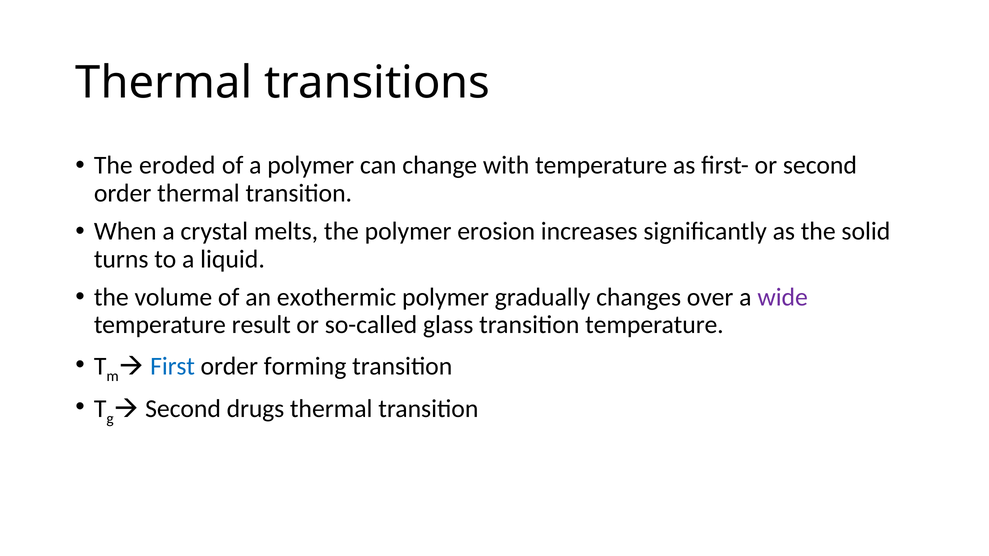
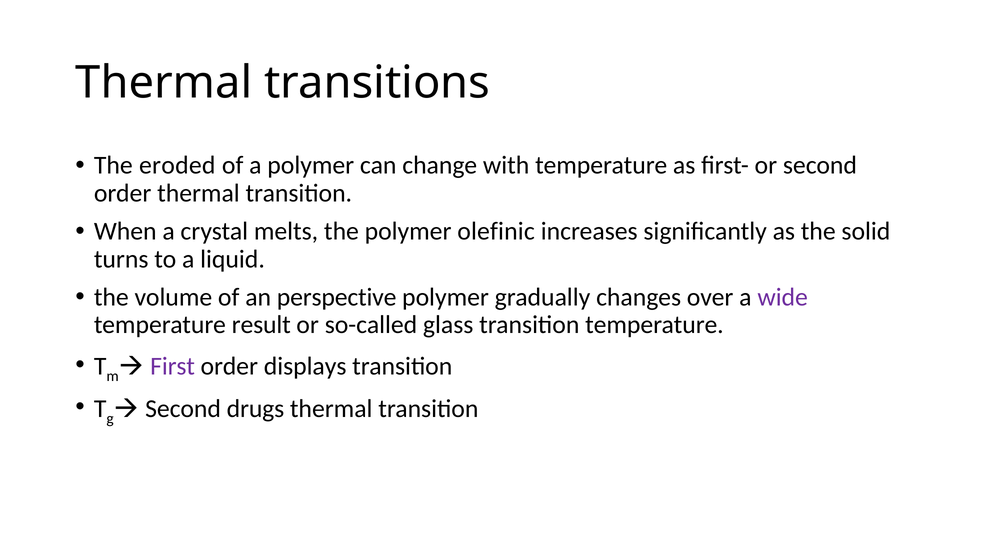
erosion: erosion -> olefinic
exothermic: exothermic -> perspective
First colour: blue -> purple
forming: forming -> displays
